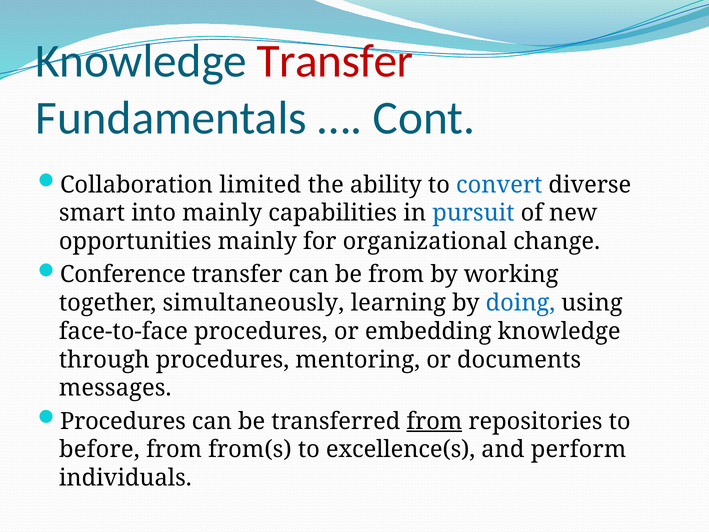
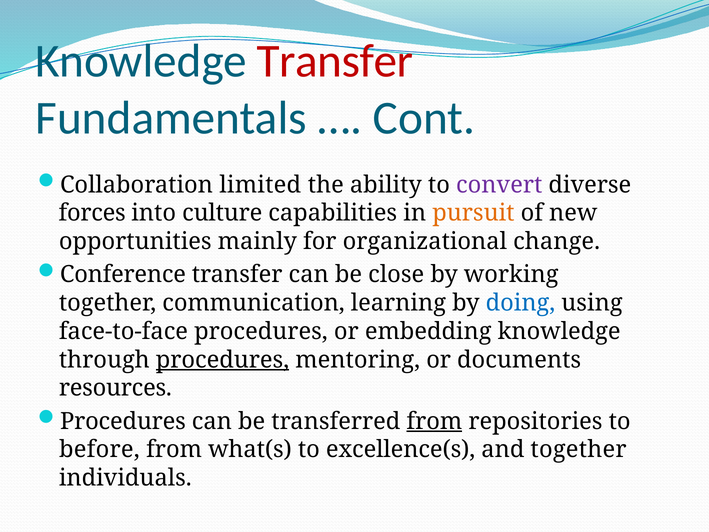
convert colour: blue -> purple
smart: smart -> forces
into mainly: mainly -> culture
pursuit colour: blue -> orange
be from: from -> close
simultaneously: simultaneously -> communication
procedures at (222, 360) underline: none -> present
messages: messages -> resources
from(s: from(s -> what(s
and perform: perform -> together
